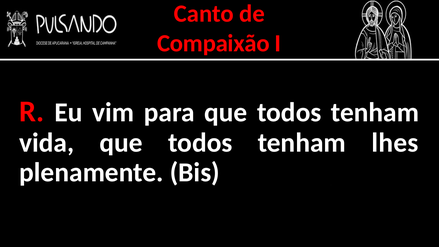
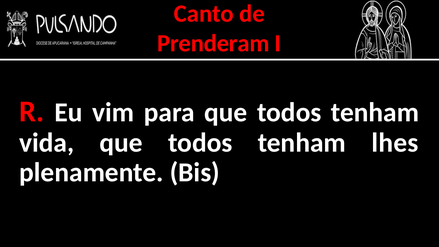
Compaixão: Compaixão -> Prenderam
